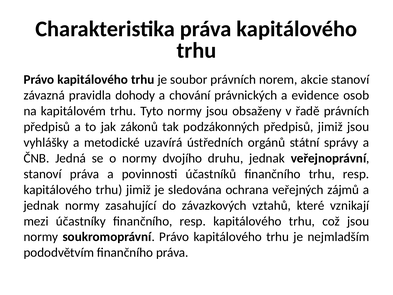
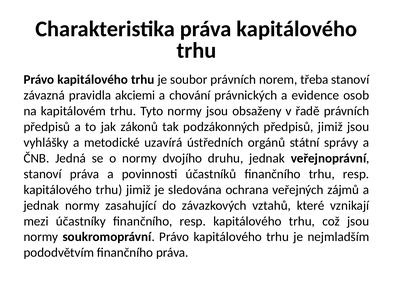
akcie: akcie -> třeba
dohody: dohody -> akciemi
